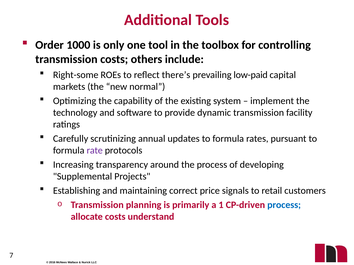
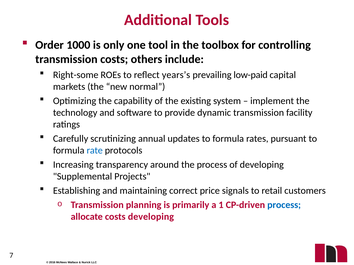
there’s: there’s -> years’s
rate colour: purple -> blue
costs understand: understand -> developing
